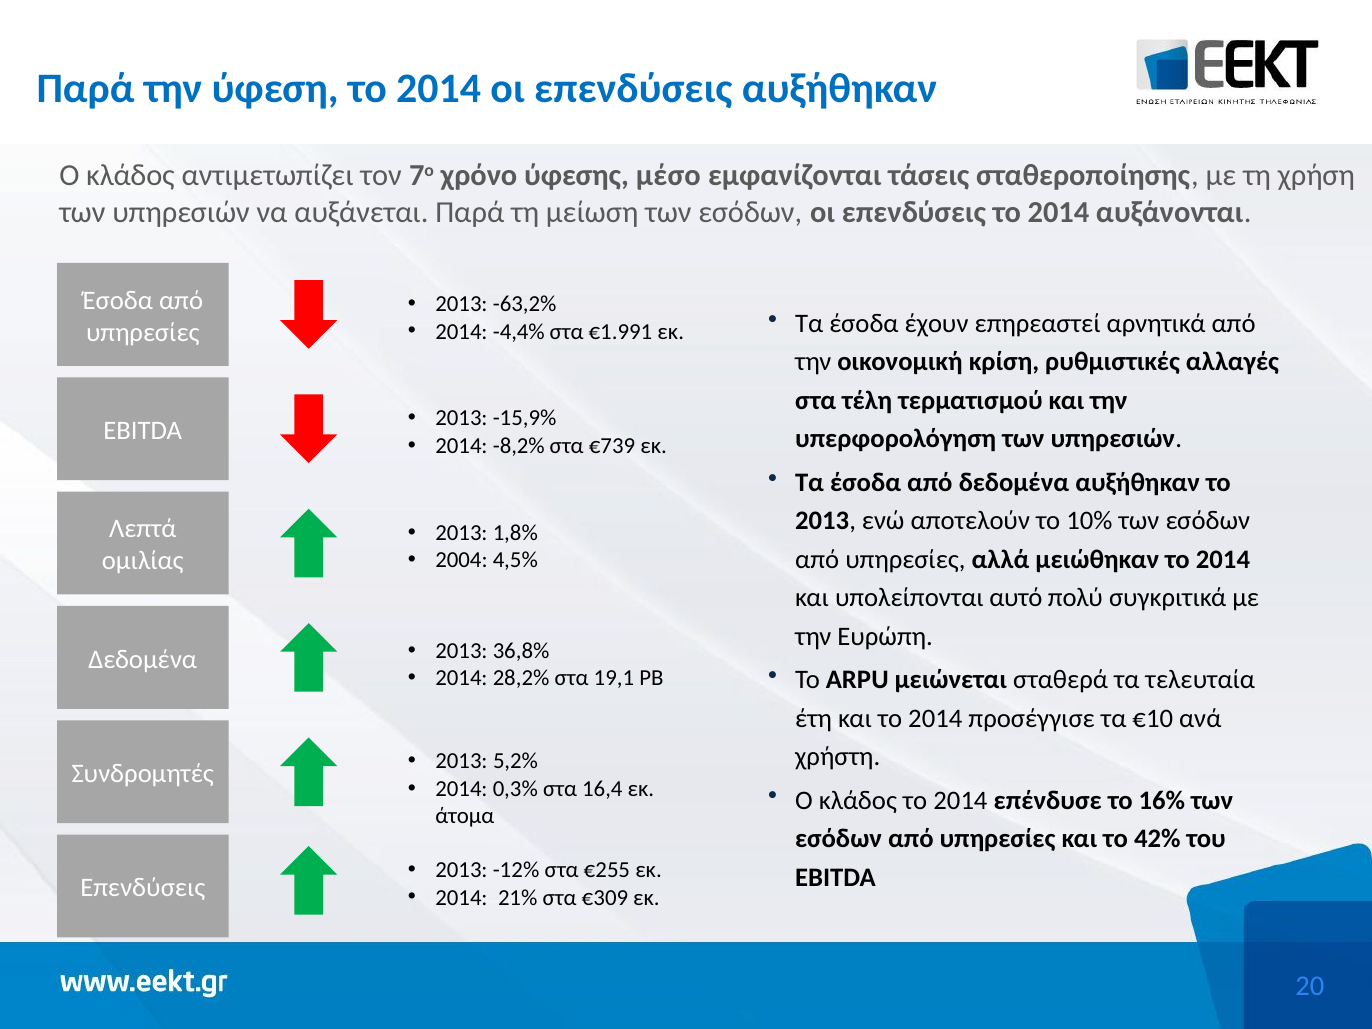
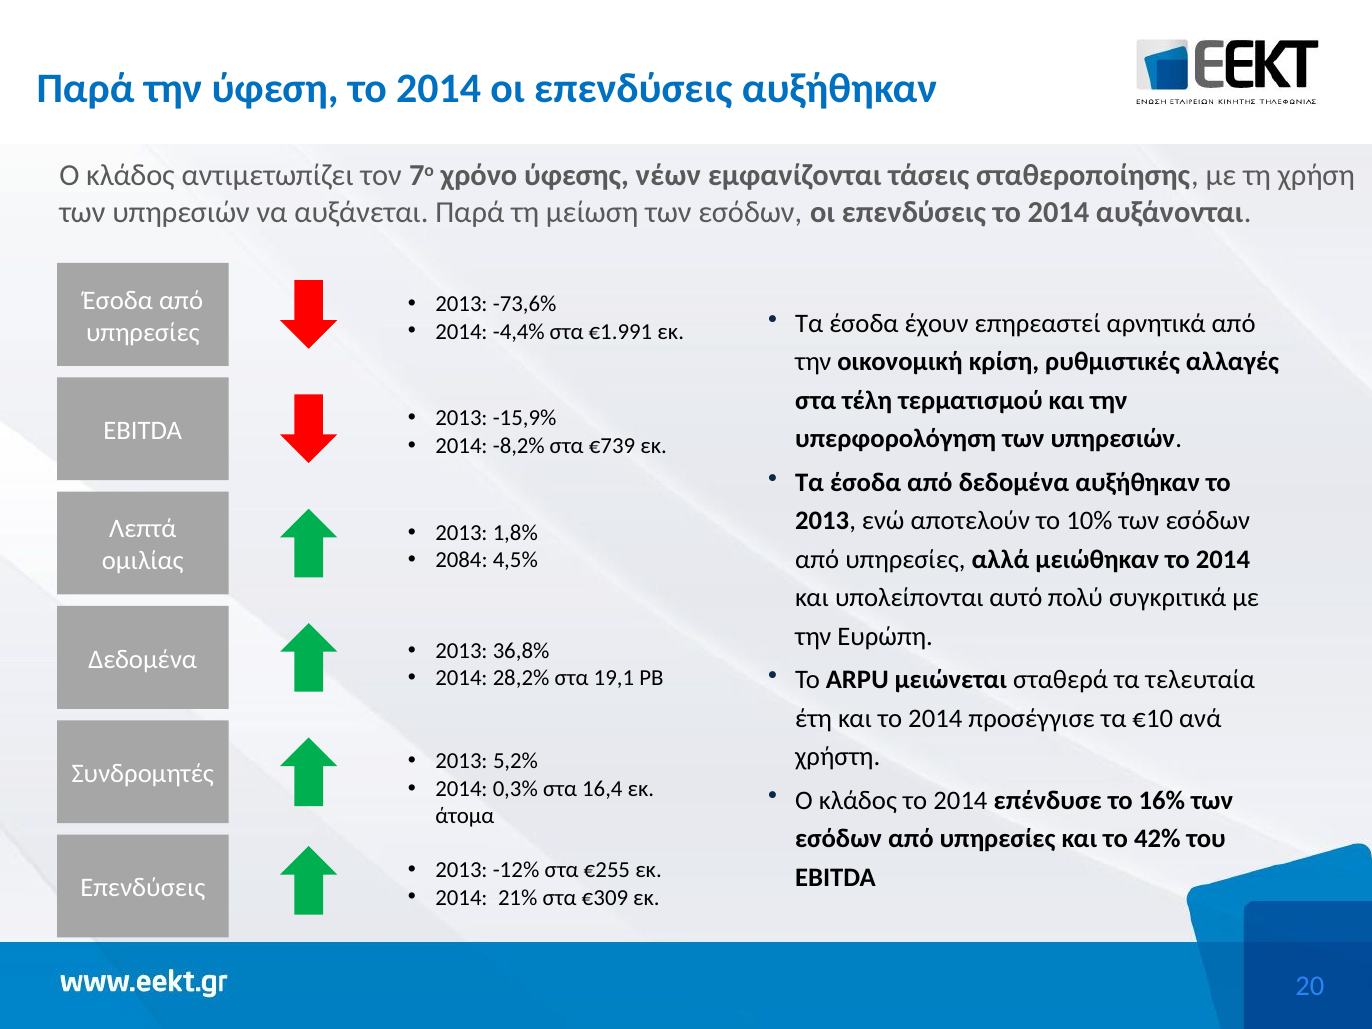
μέσο: μέσο -> νέων
-63,2%: -63,2% -> -73,6%
2004: 2004 -> 2084
